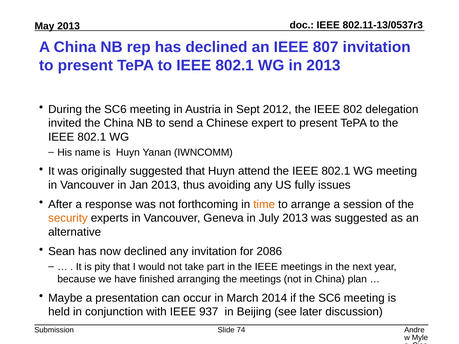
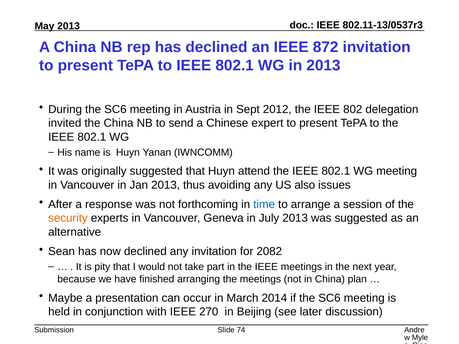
807: 807 -> 872
fully: fully -> also
time colour: orange -> blue
2086: 2086 -> 2082
937: 937 -> 270
